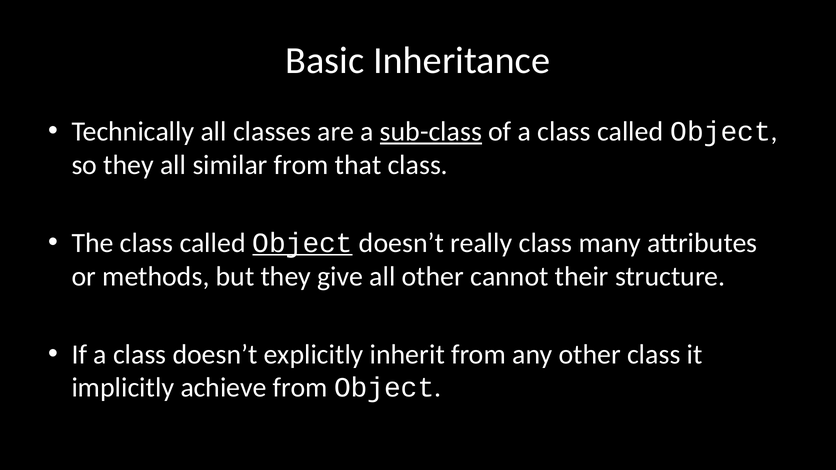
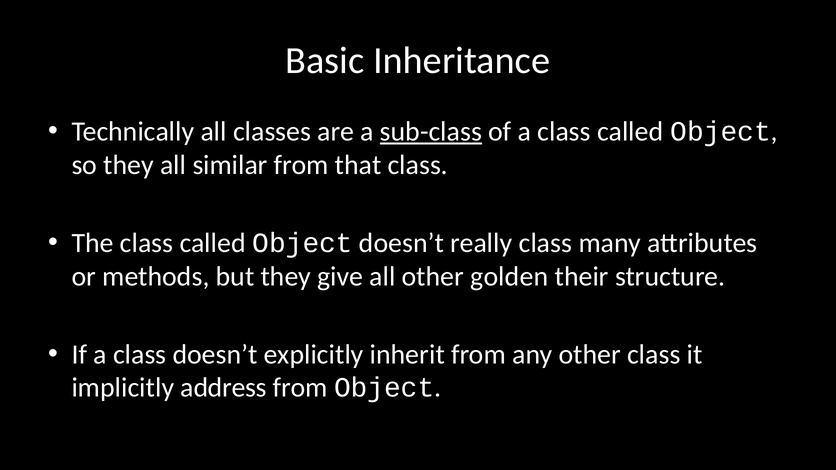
Object at (302, 243) underline: present -> none
cannot: cannot -> golden
achieve: achieve -> address
